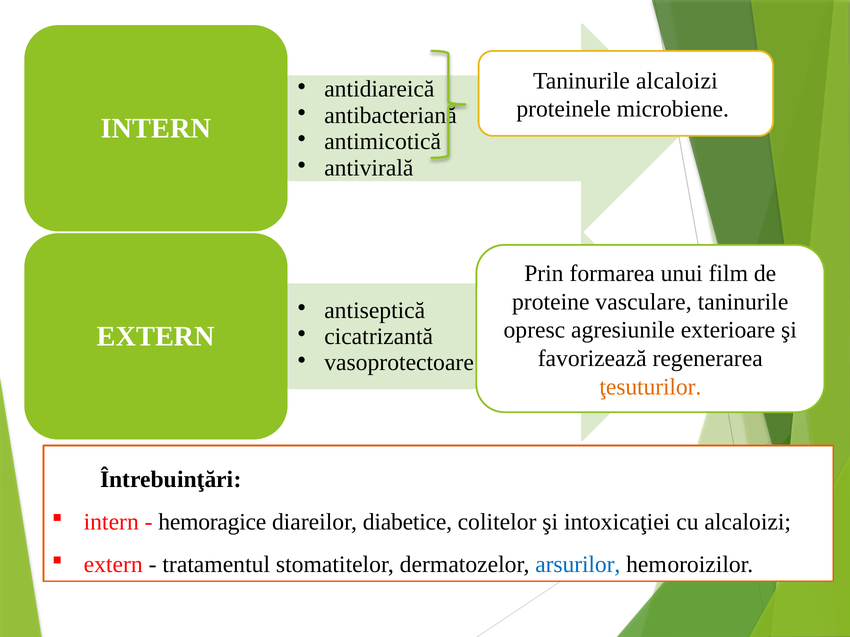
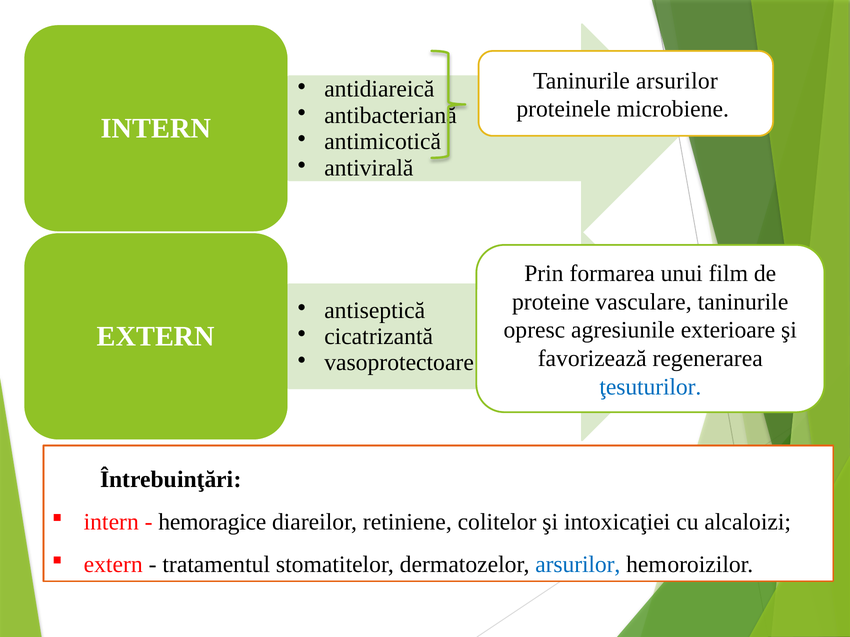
Taninurile alcaloizi: alcaloizi -> arsurilor
ţesuturilor colour: orange -> blue
diabetice: diabetice -> retiniene
